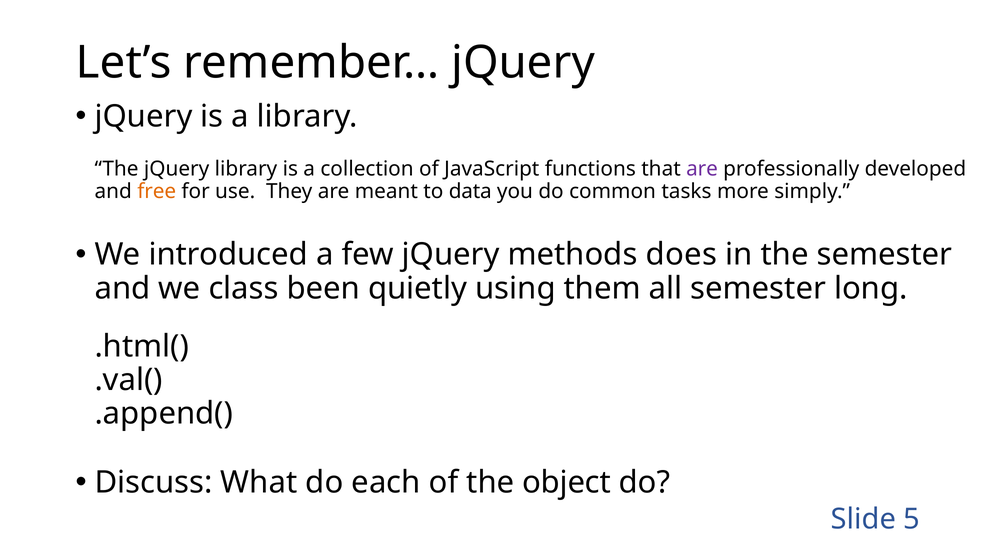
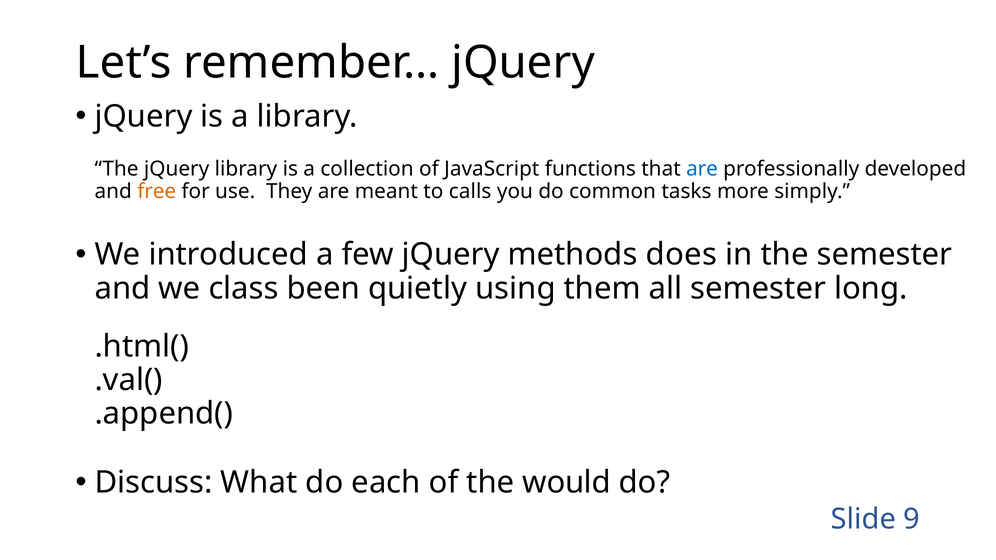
are at (702, 169) colour: purple -> blue
data: data -> calls
object: object -> would
5: 5 -> 9
